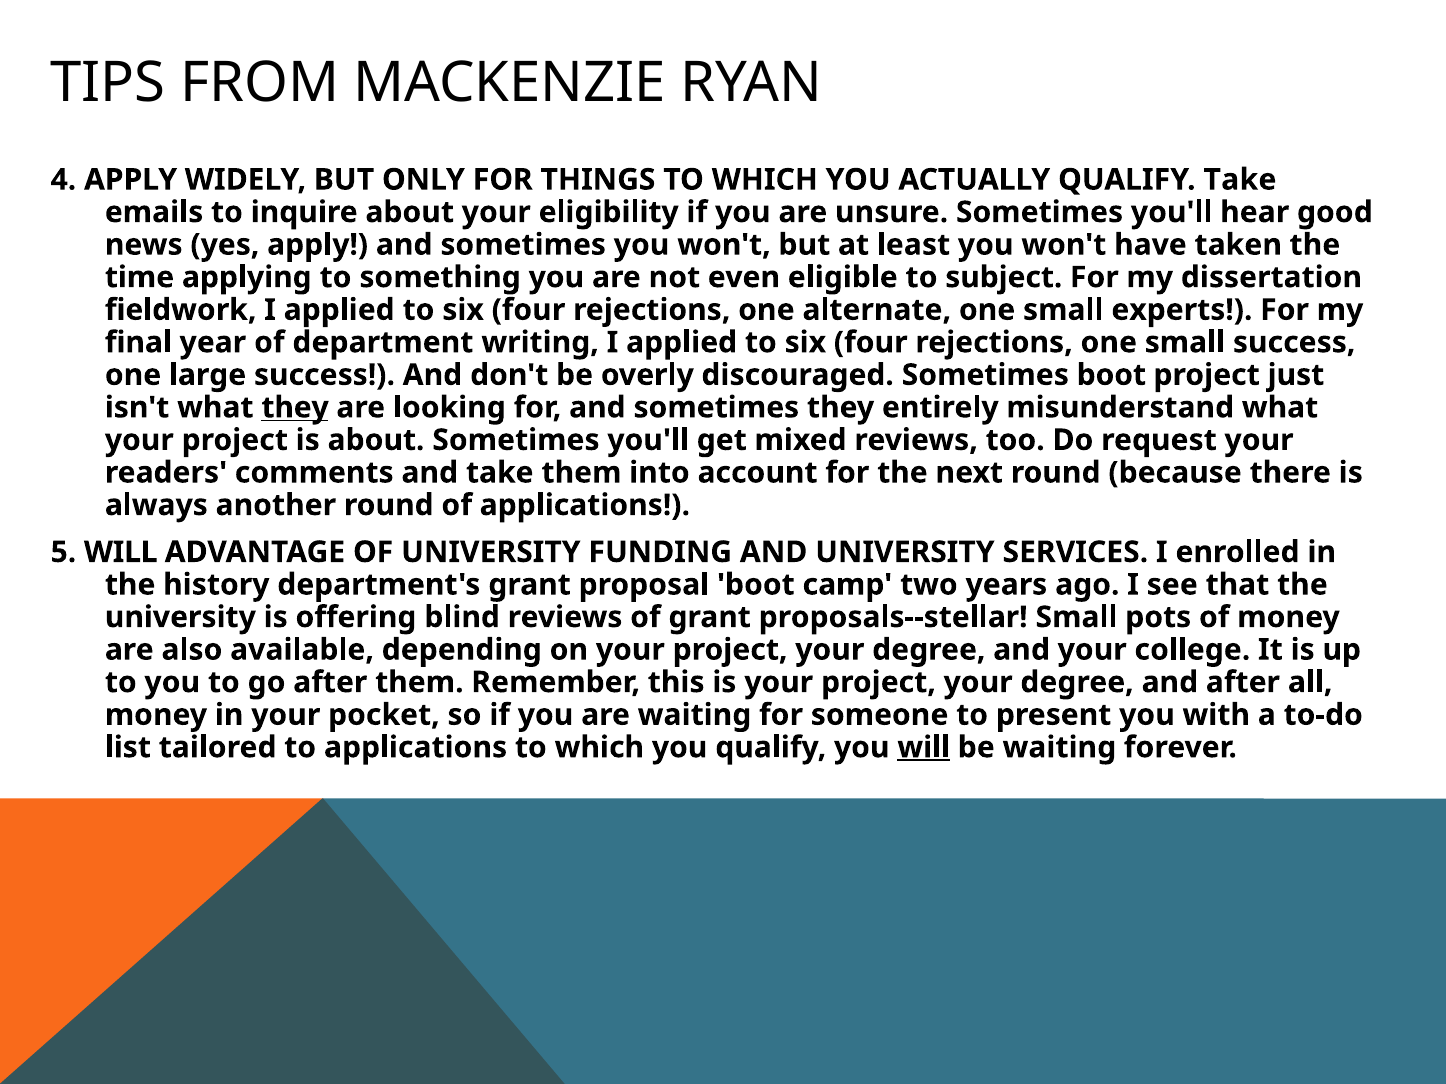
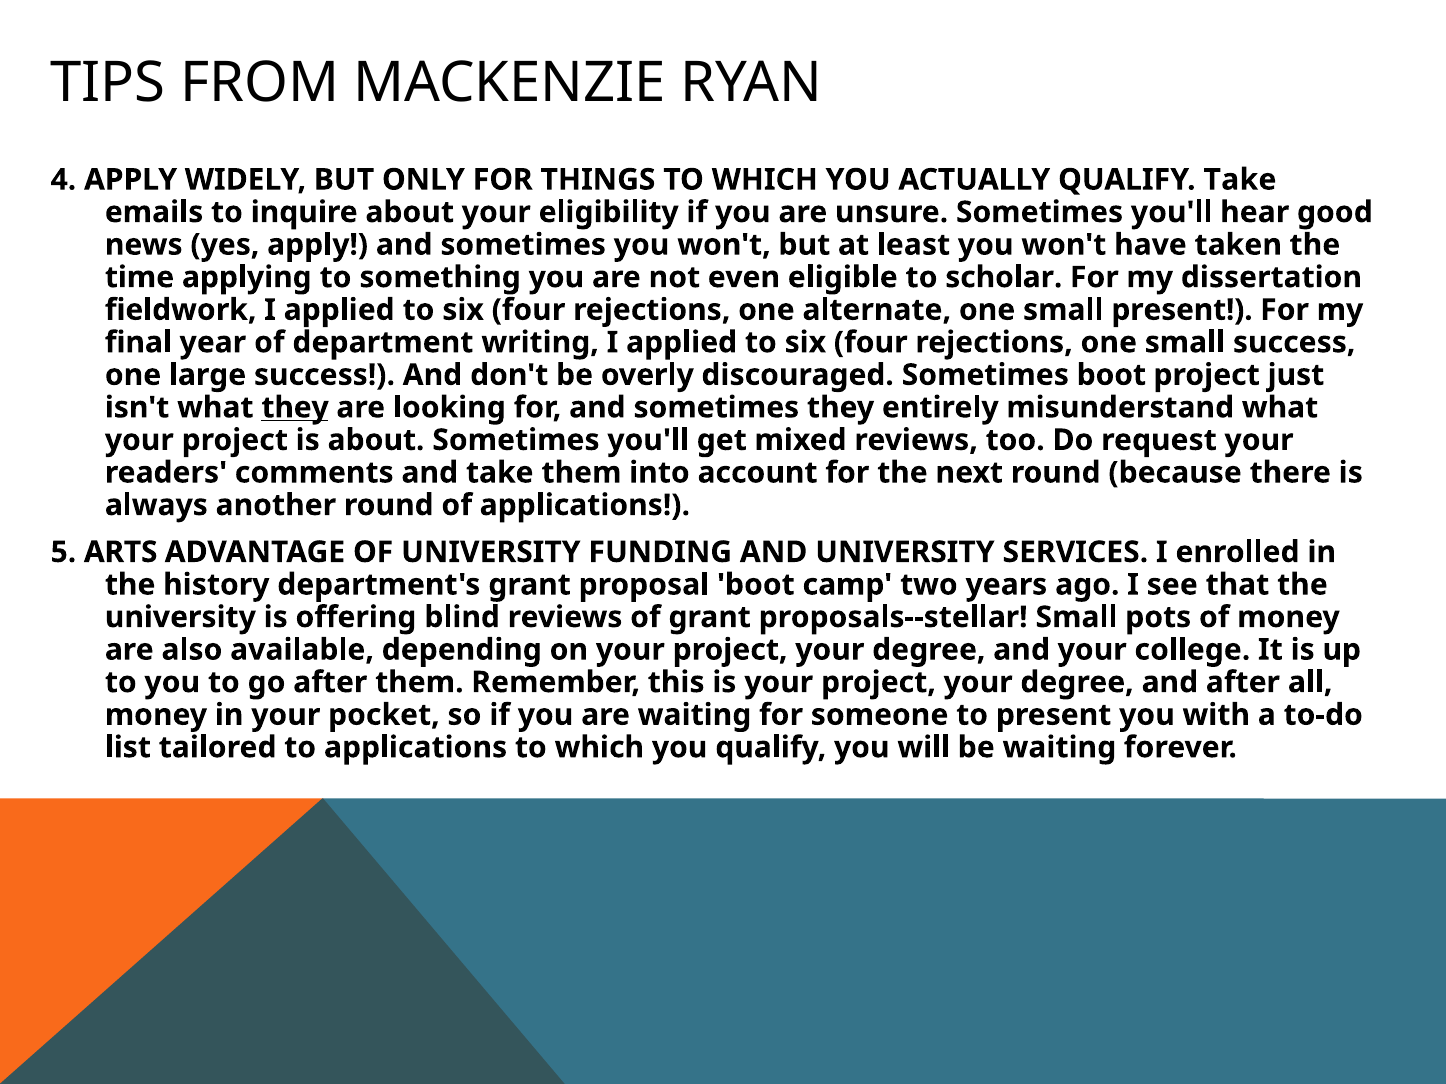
subject: subject -> scholar
small experts: experts -> present
5 WILL: WILL -> ARTS
will at (924, 748) underline: present -> none
